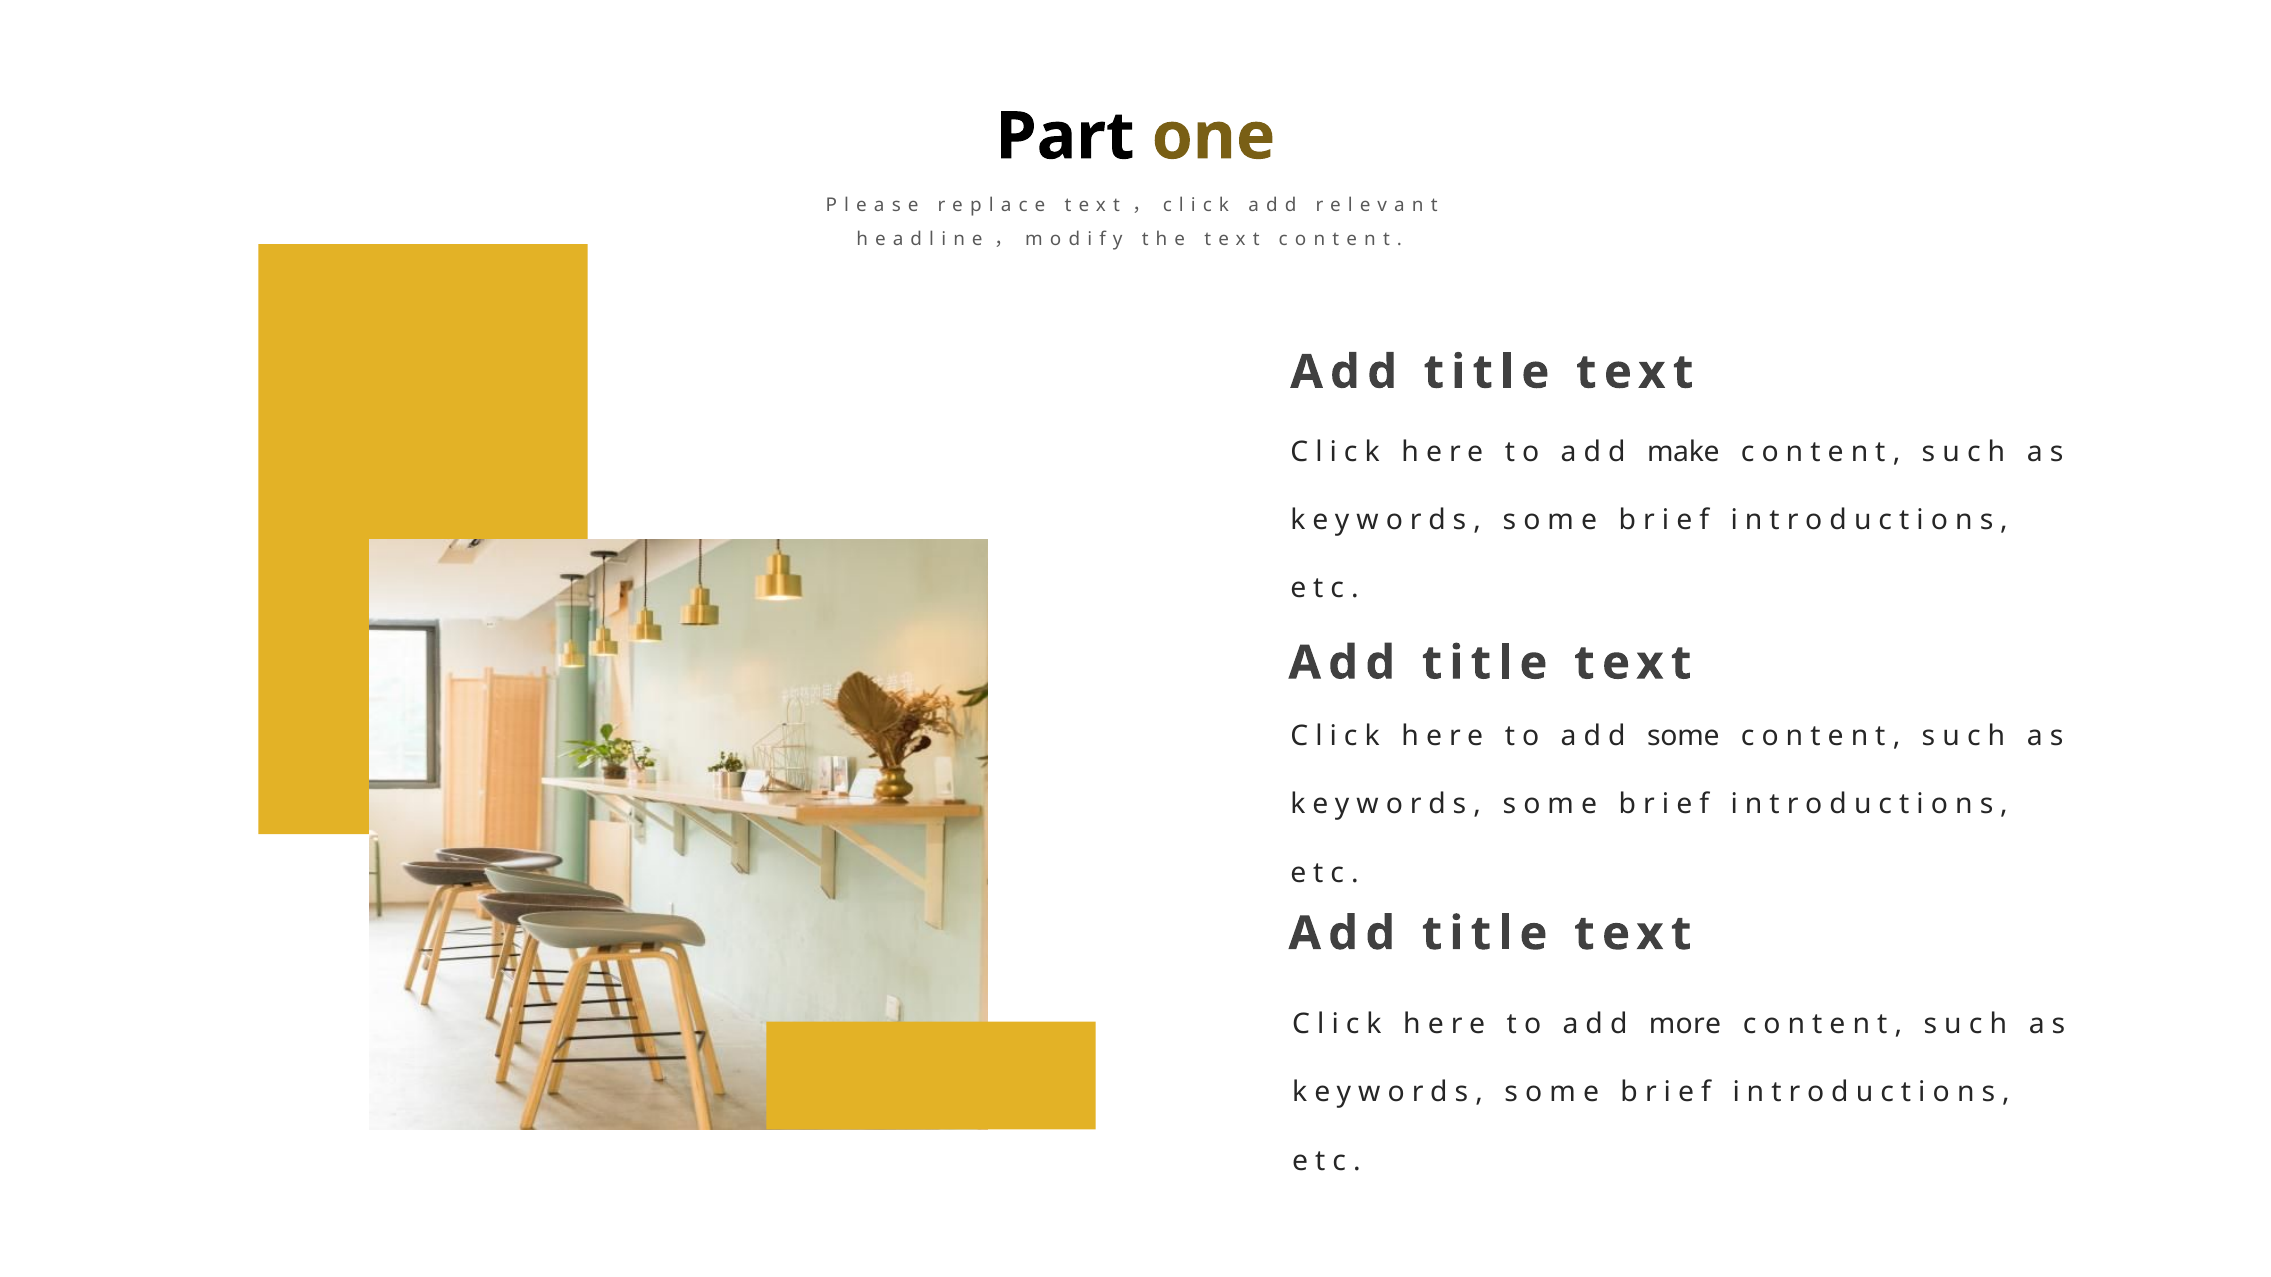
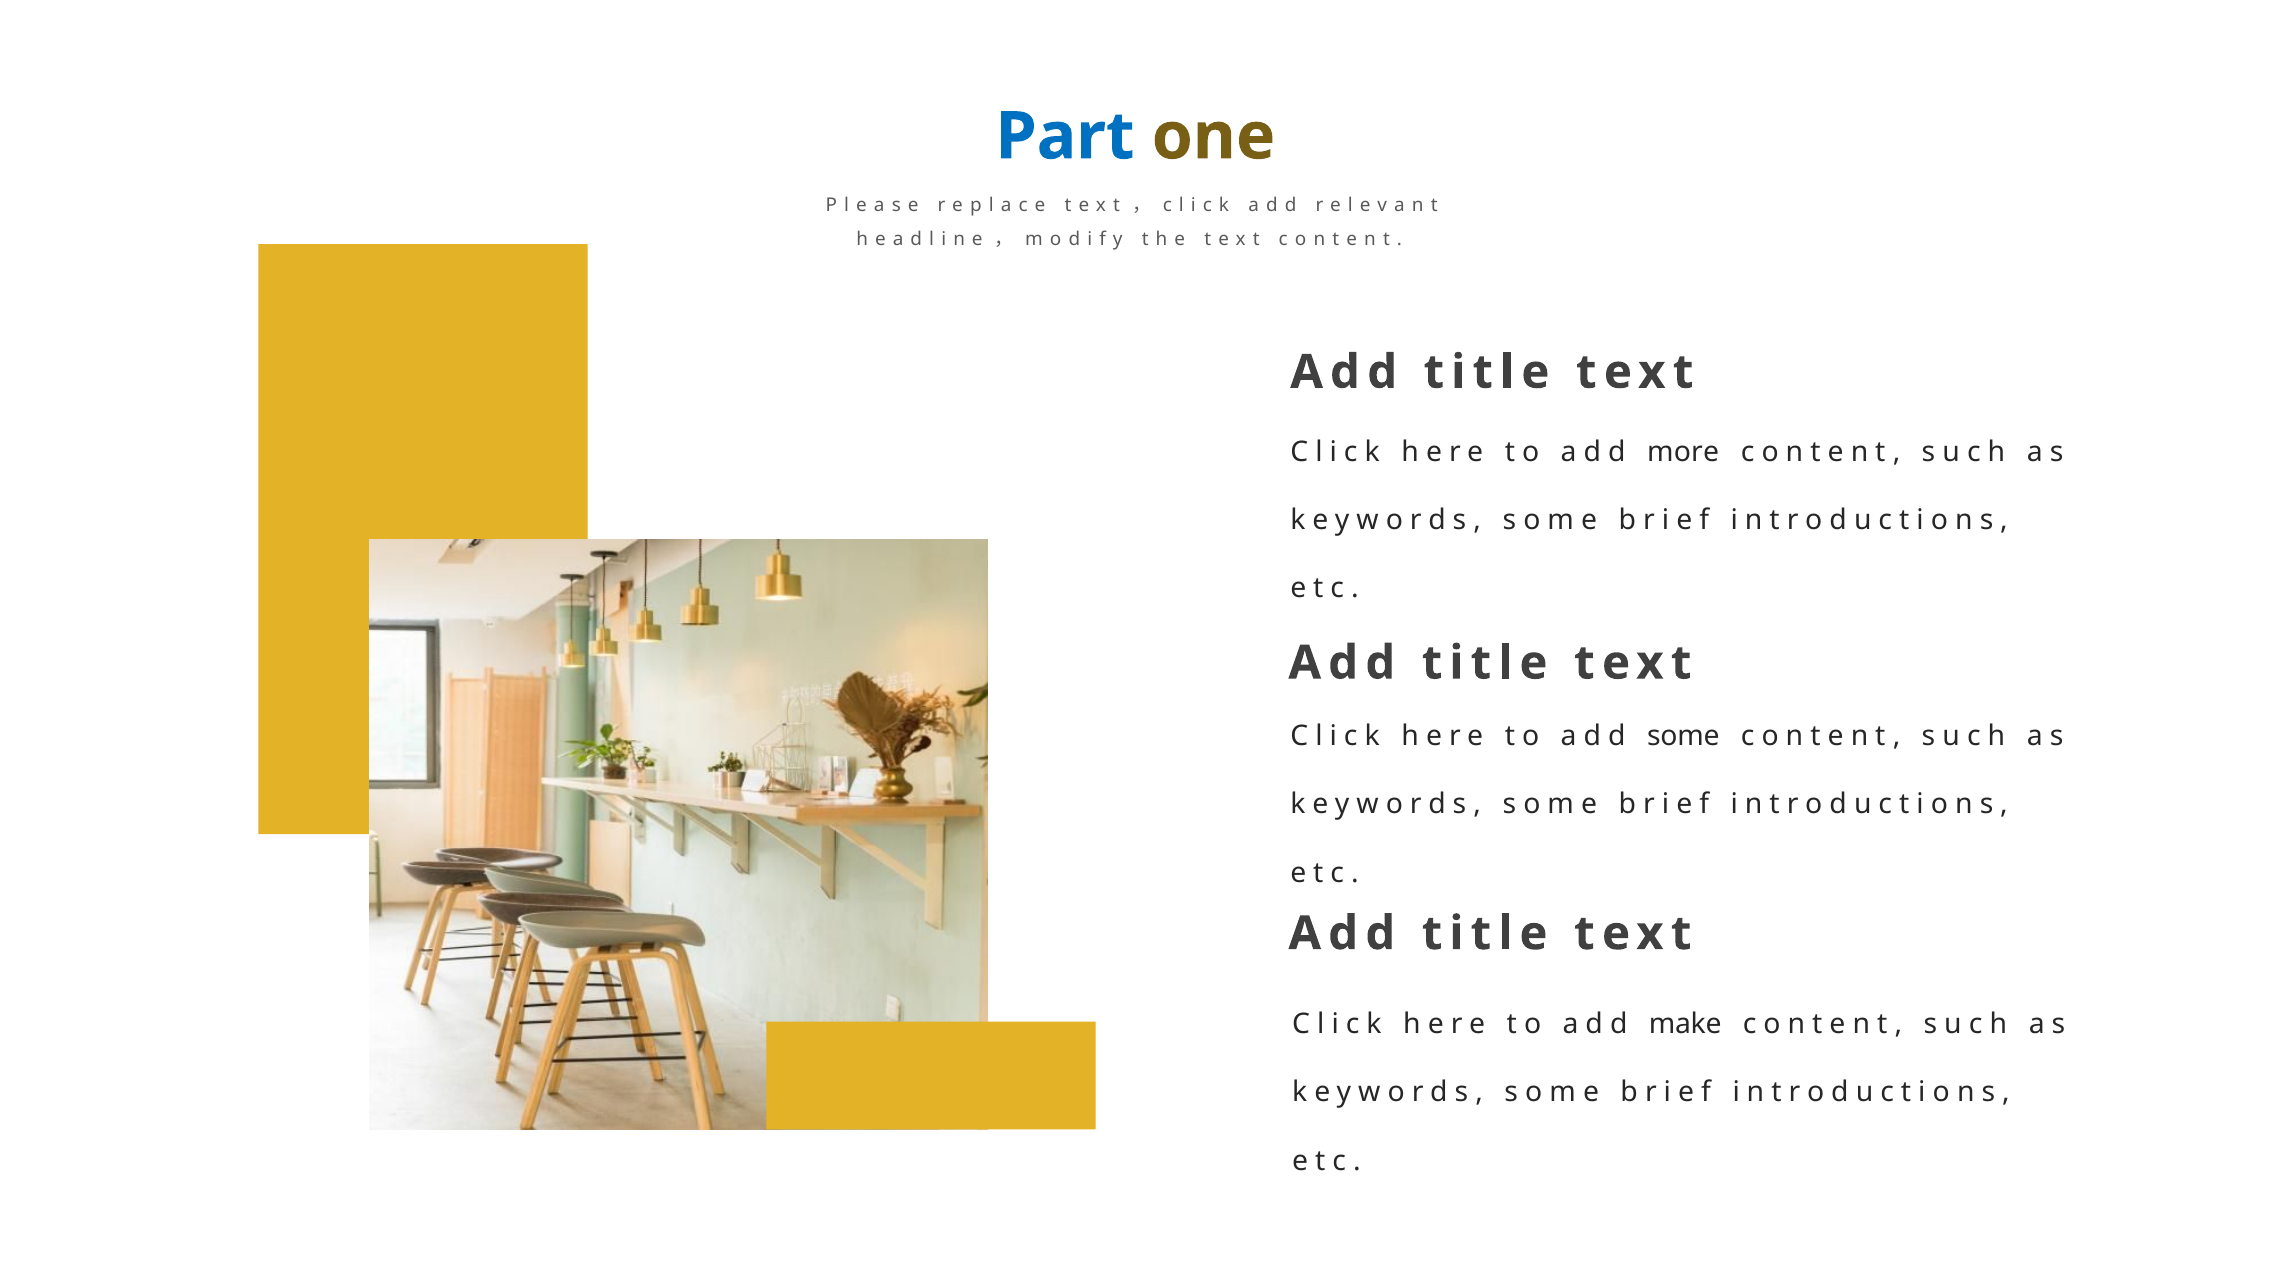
Part colour: black -> blue
make: make -> more
more: more -> make
